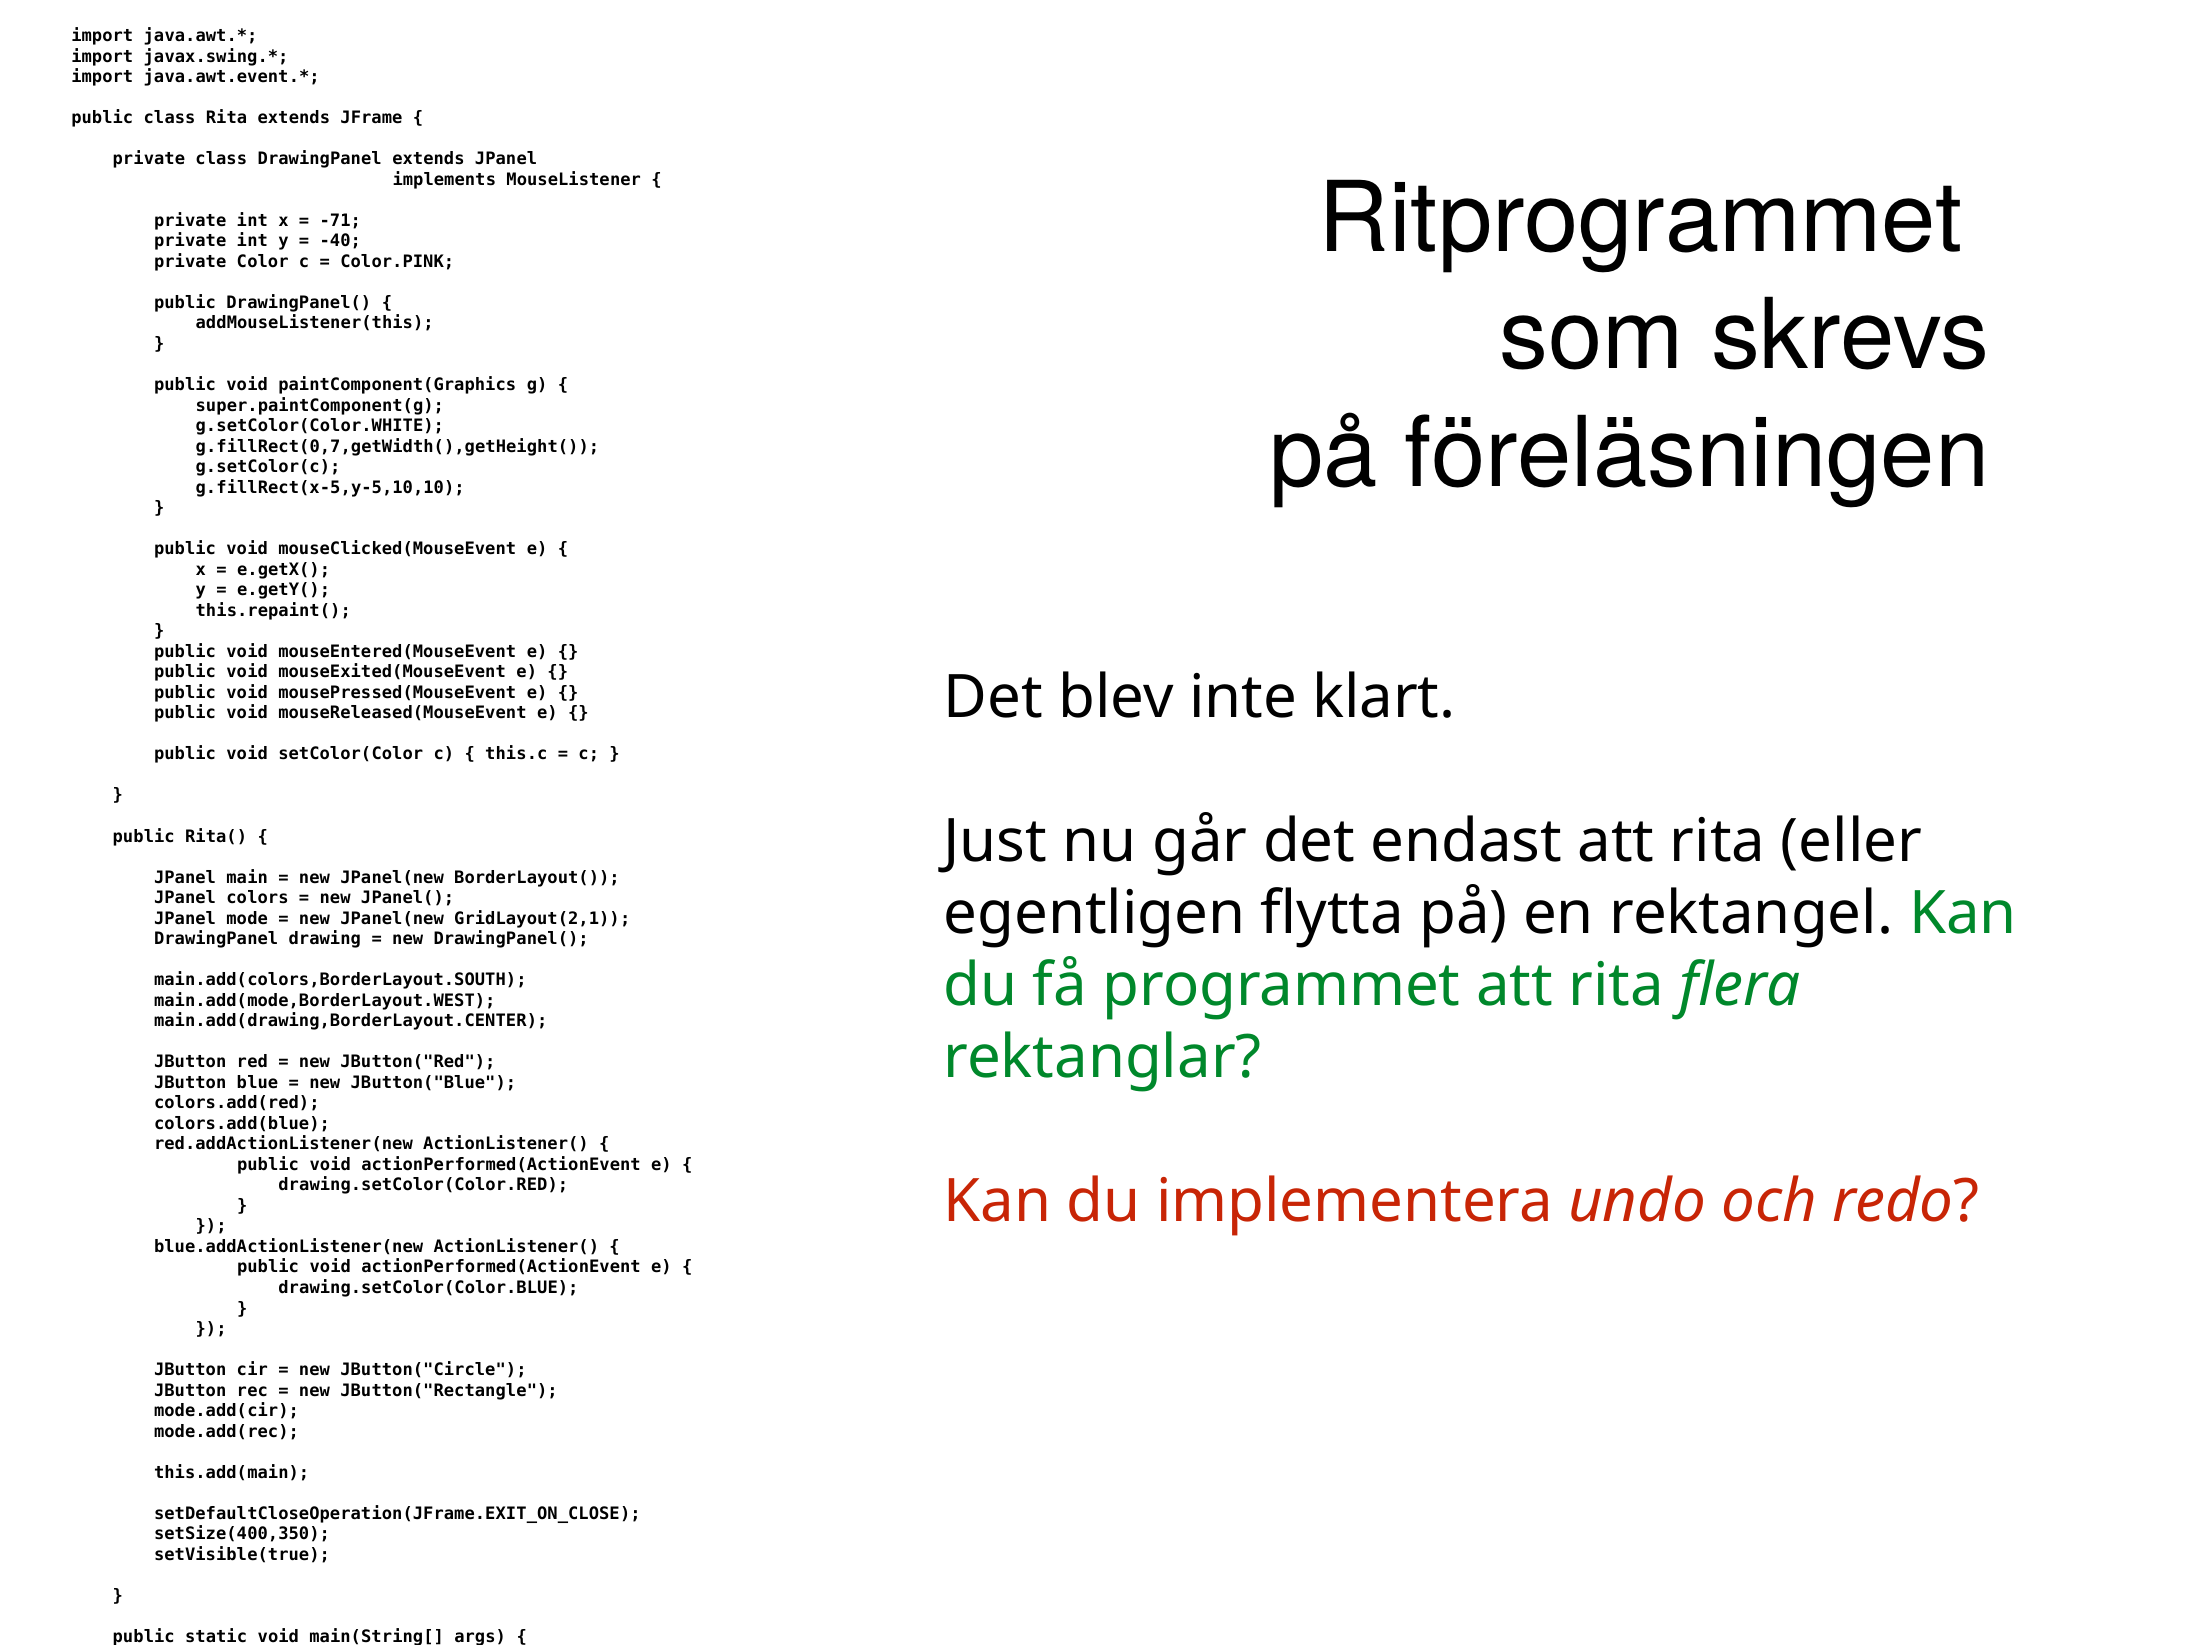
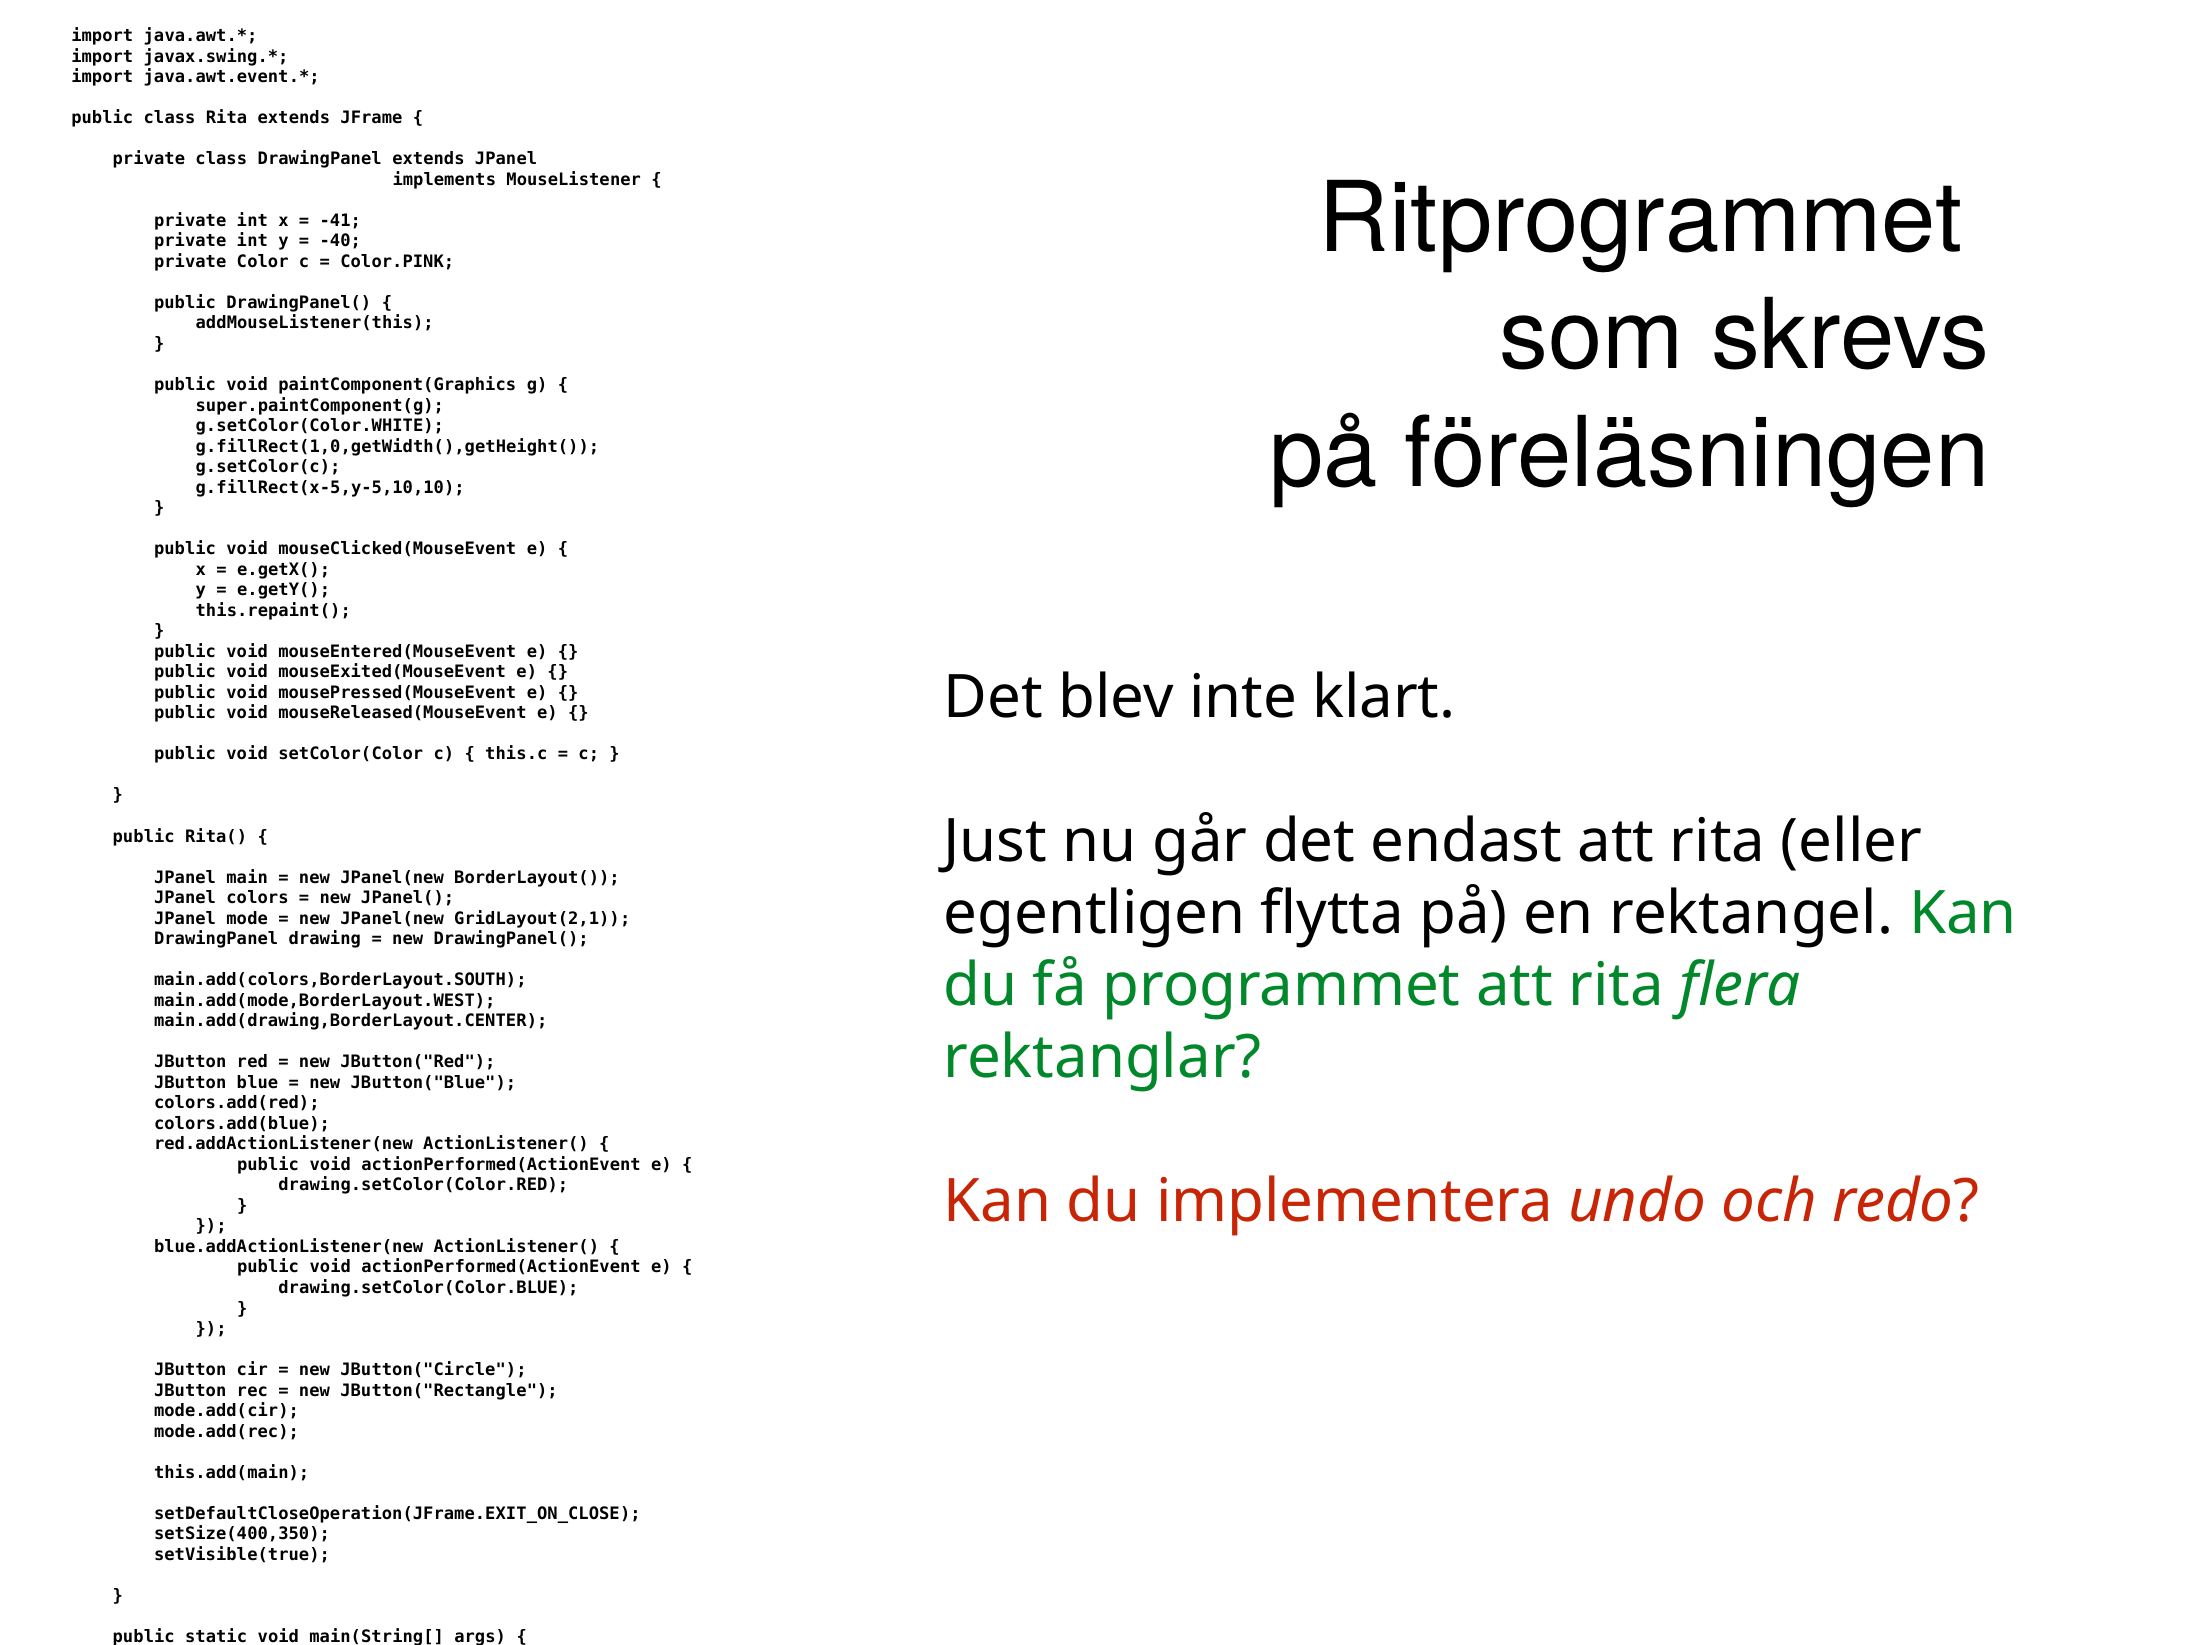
-71: -71 -> -41
g.fillRect(0,7,getWidth(),getHeight(: g.fillRect(0,7,getWidth(),getHeight( -> g.fillRect(1,0,getWidth(),getHeight(
